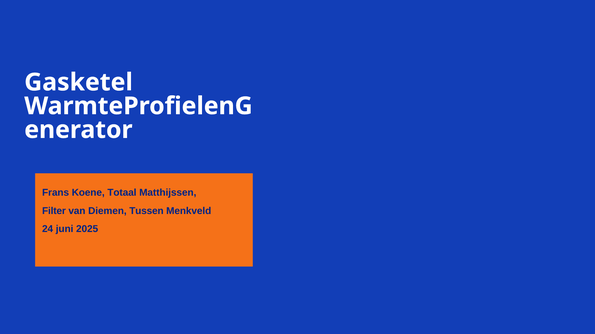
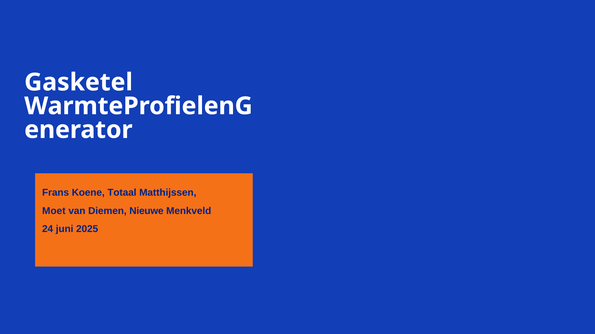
Filter: Filter -> Moet
Tussen: Tussen -> Nieuwe
